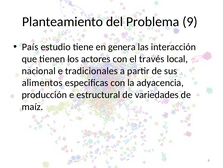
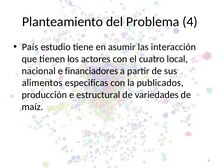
9: 9 -> 4
genera: genera -> asumir
través: través -> cuatro
tradicionales: tradicionales -> financiadores
adyacencia: adyacencia -> publicados
